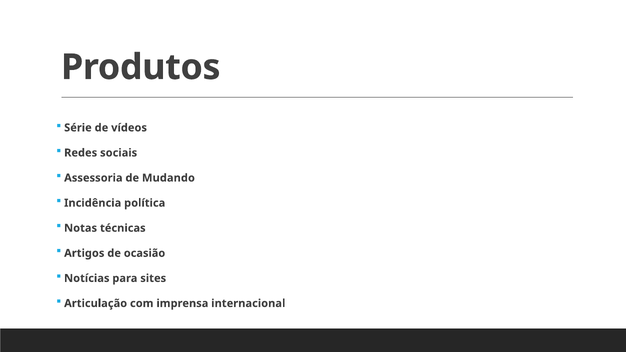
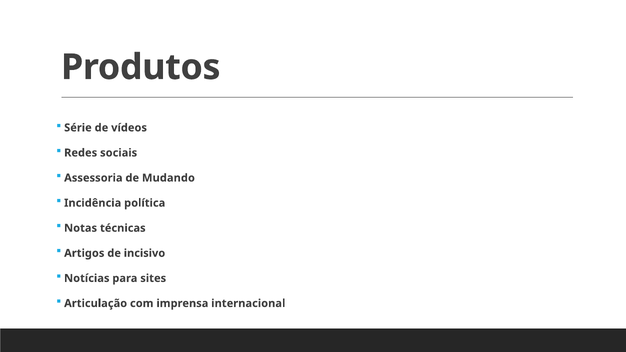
ocasião: ocasião -> incisivo
